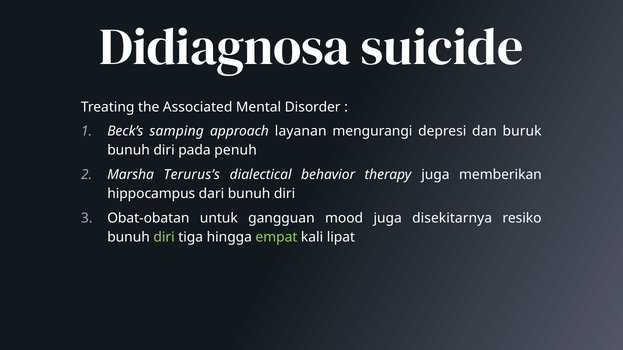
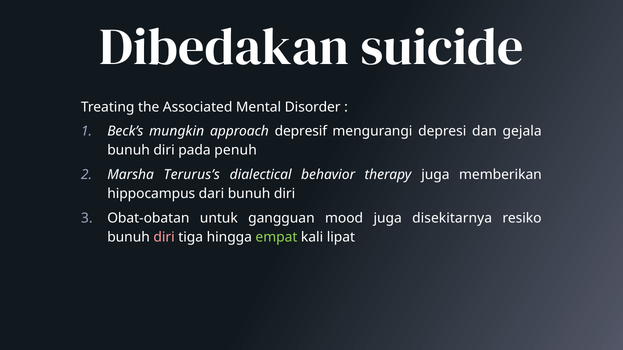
Didiagnosa: Didiagnosa -> Dibedakan
samping: samping -> mungkin
layanan: layanan -> depresif
buruk: buruk -> gejala
diri at (164, 237) colour: light green -> pink
